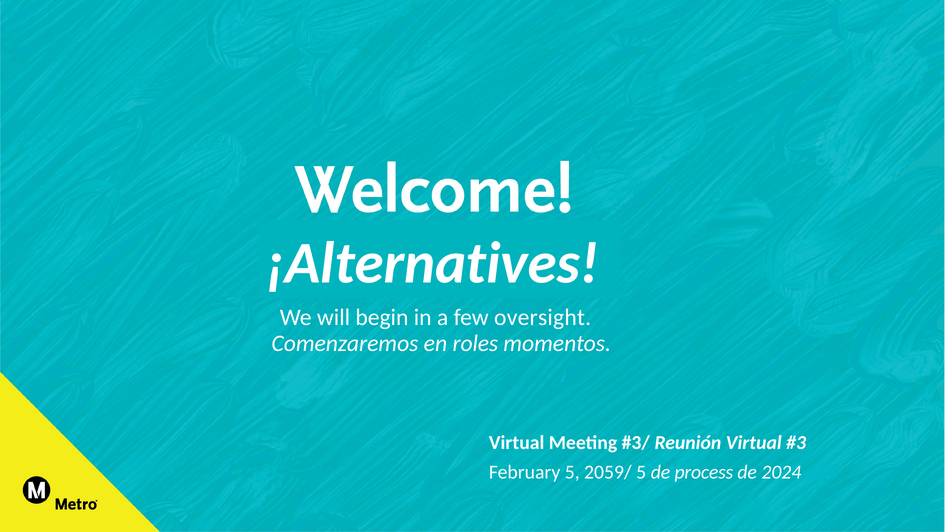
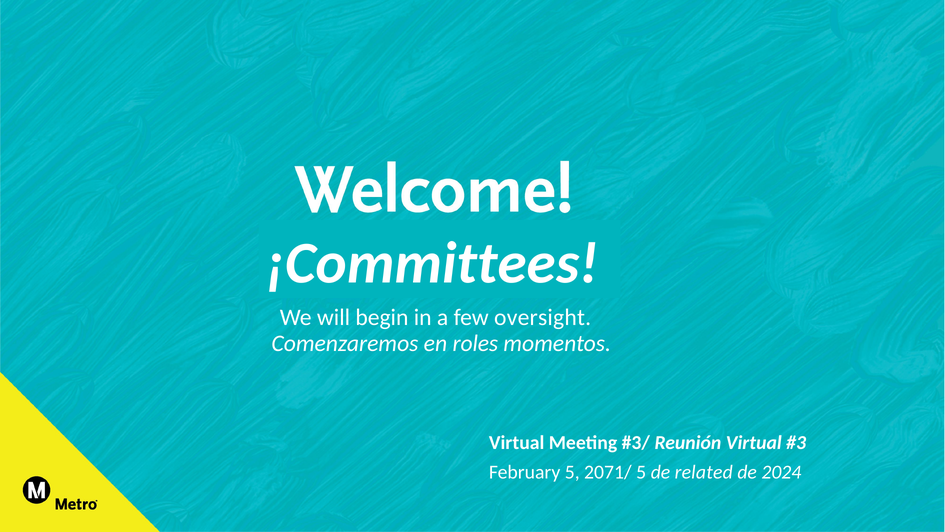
¡Alternatives: ¡Alternatives -> ¡Committees
2059/: 2059/ -> 2071/
process: process -> related
